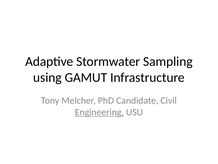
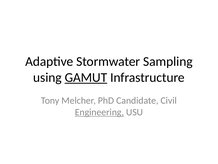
GAMUT underline: none -> present
